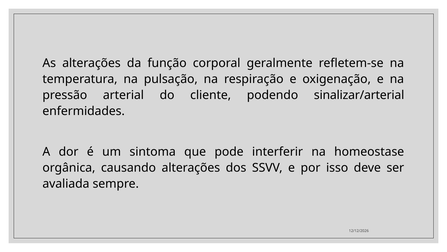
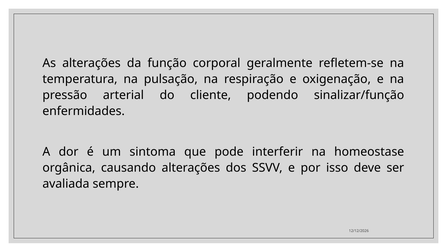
sinalizar/arterial: sinalizar/arterial -> sinalizar/função
